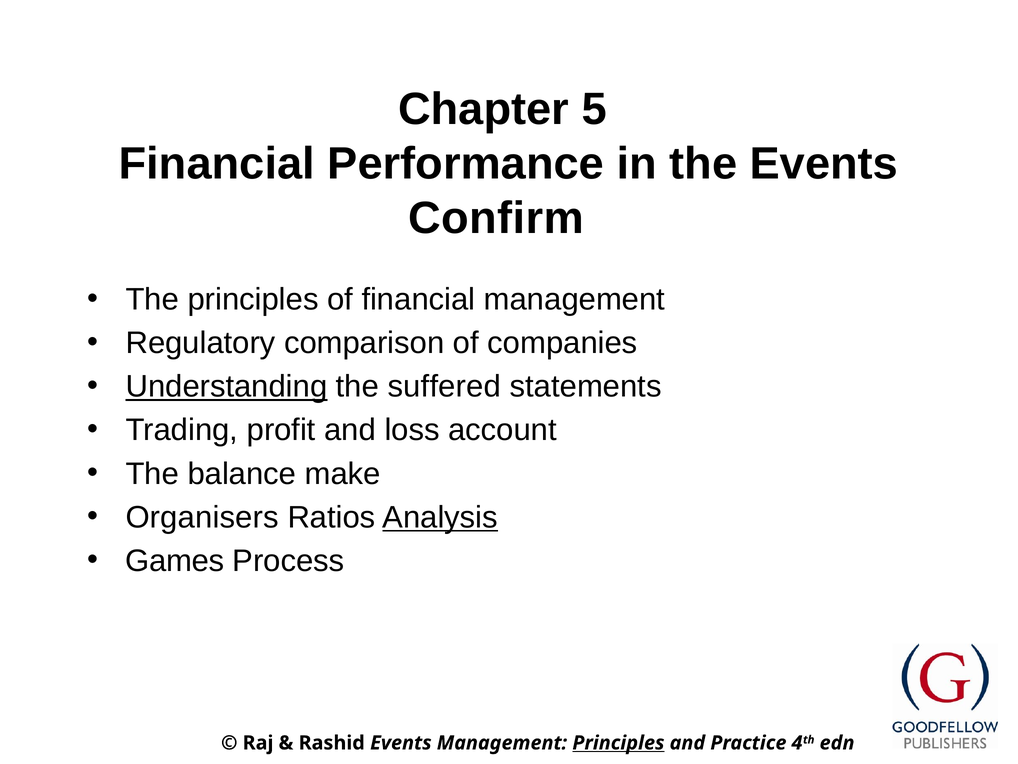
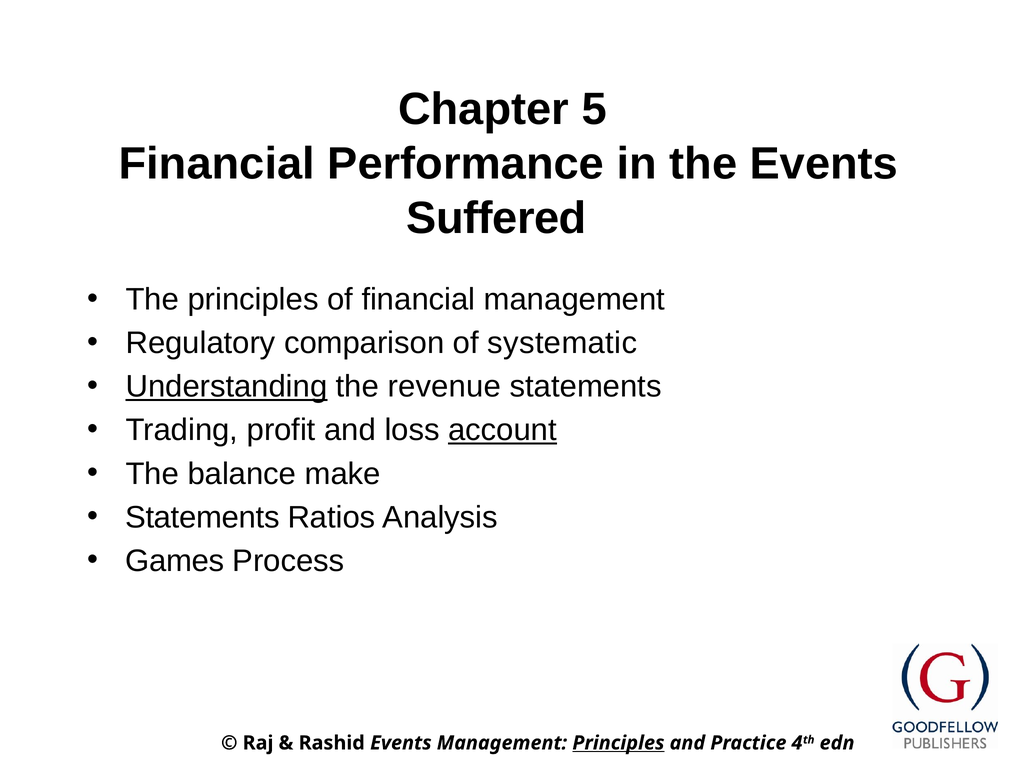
Confirm: Confirm -> Suffered
companies: companies -> systematic
suffered: suffered -> revenue
account underline: none -> present
Organisers at (202, 517): Organisers -> Statements
Analysis underline: present -> none
